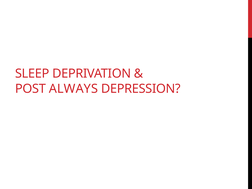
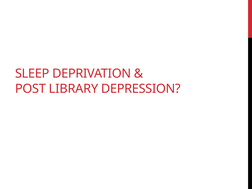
ALWAYS: ALWAYS -> LIBRARY
